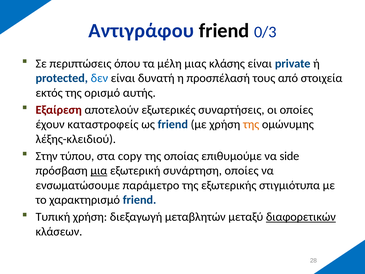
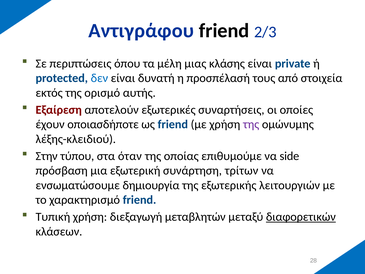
0/3: 0/3 -> 2/3
καταστροφείς: καταστροφείς -> οποιασδήποτε
της at (251, 124) colour: orange -> purple
copy: copy -> όταν
μια underline: present -> none
συνάρτηση οποίες: οποίες -> τρίτων
παράμετρο: παράμετρο -> δημιουργία
στιγμιότυπα: στιγμιότυπα -> λειτουργιών
